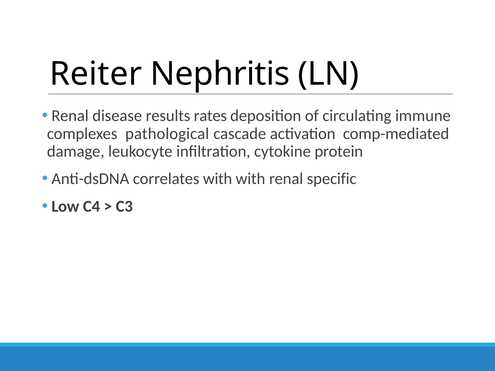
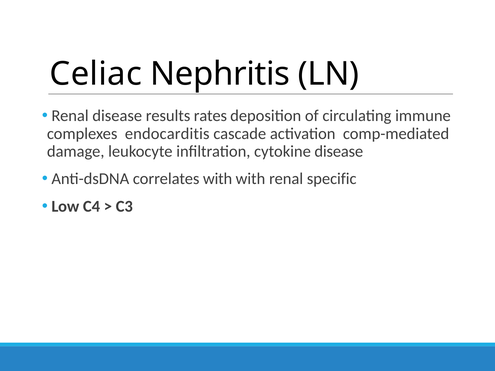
Reiter: Reiter -> Celiac
pathological: pathological -> endocarditis
cytokine protein: protein -> disease
